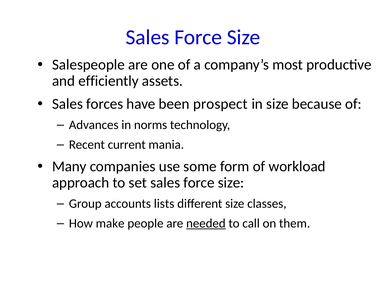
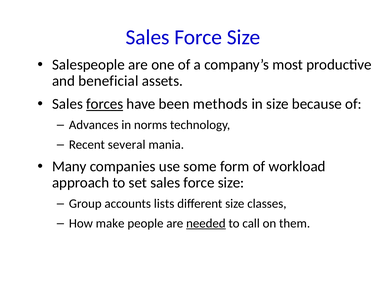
efficiently: efficiently -> beneficial
forces underline: none -> present
prospect: prospect -> methods
current: current -> several
